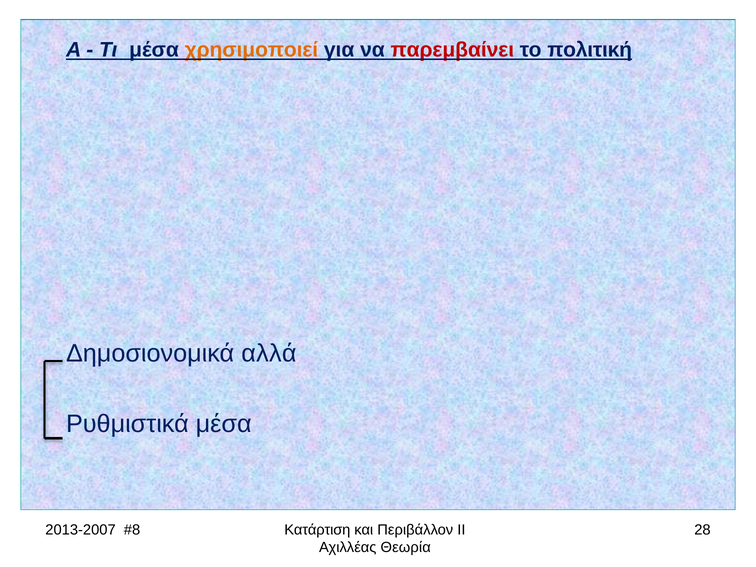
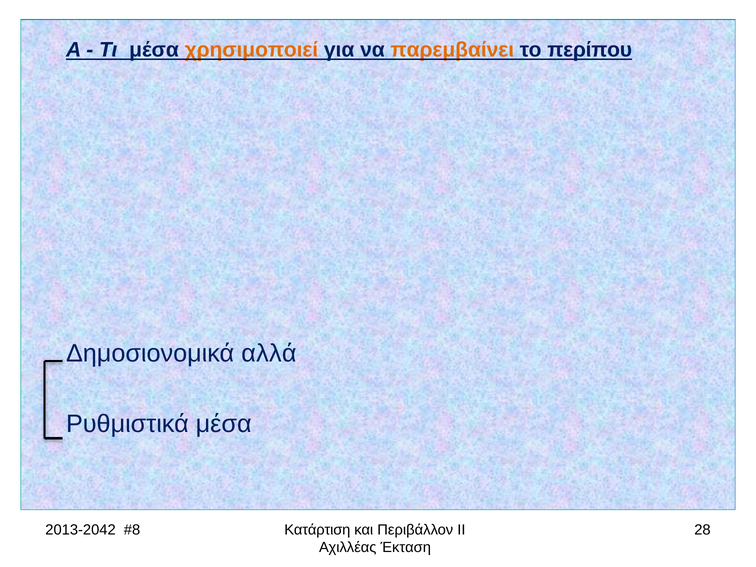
παρεμβαίνει colour: red -> orange
πολιτική: πολιτική -> περίπου
2013-2007: 2013-2007 -> 2013-2042
Θεωρία: Θεωρία -> Έκταση
